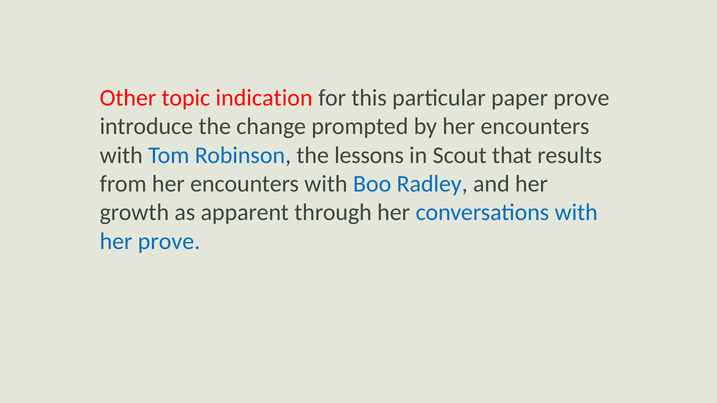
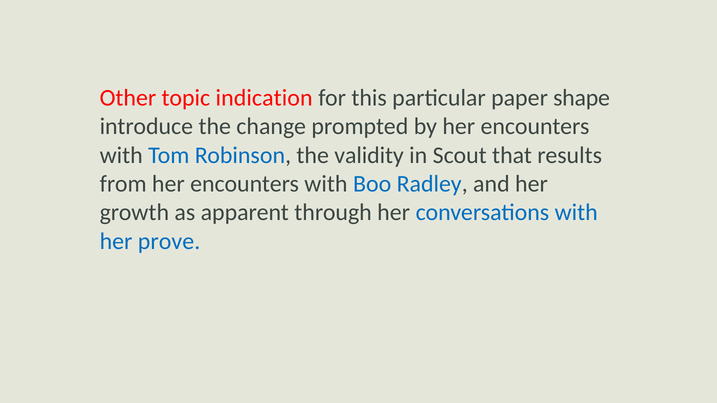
paper prove: prove -> shape
lessons: lessons -> validity
